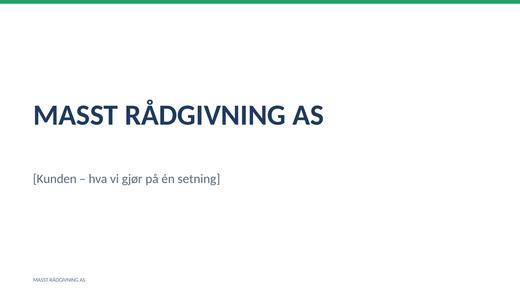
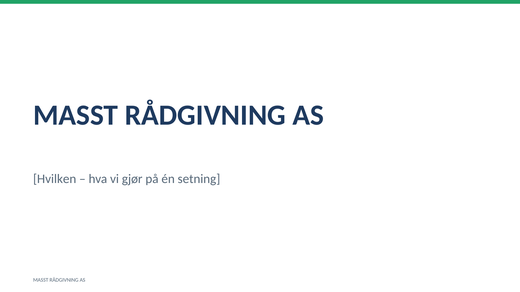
Kunden: Kunden -> Hvilken
